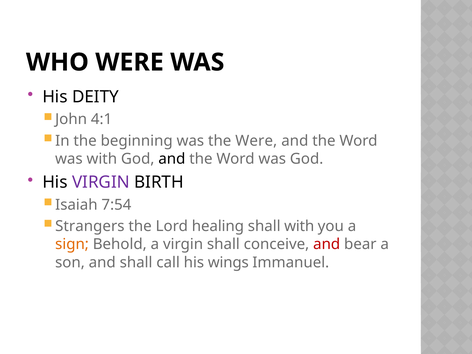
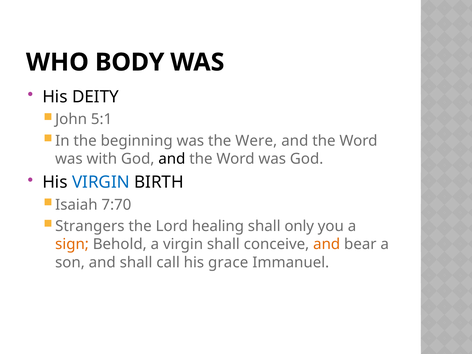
WHO WERE: WERE -> BODY
4:1: 4:1 -> 5:1
VIRGIN at (101, 182) colour: purple -> blue
7:54: 7:54 -> 7:70
shall with: with -> only
and at (327, 244) colour: red -> orange
wings: wings -> grace
